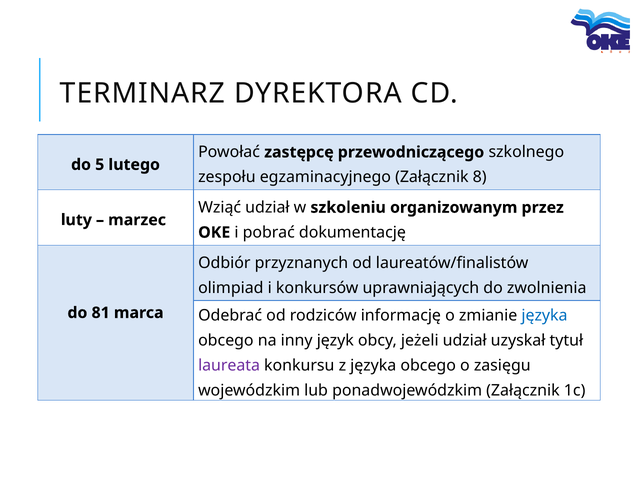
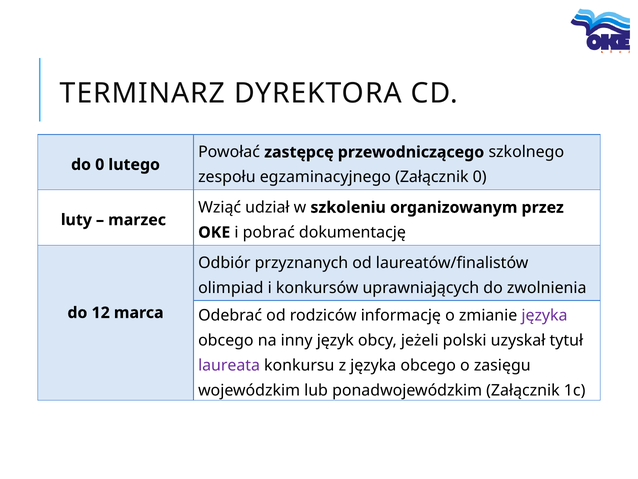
do 5: 5 -> 0
Załącznik 8: 8 -> 0
81: 81 -> 12
języka at (544, 315) colour: blue -> purple
jeżeli udział: udział -> polski
